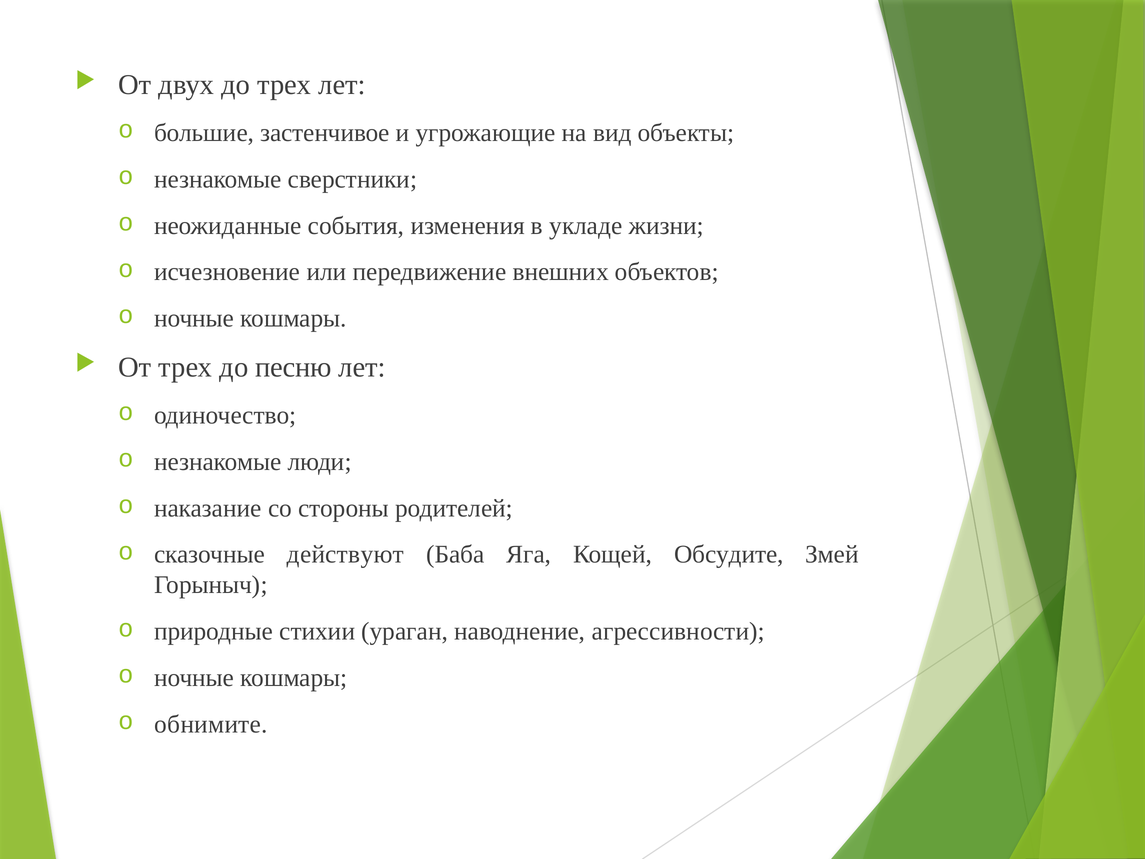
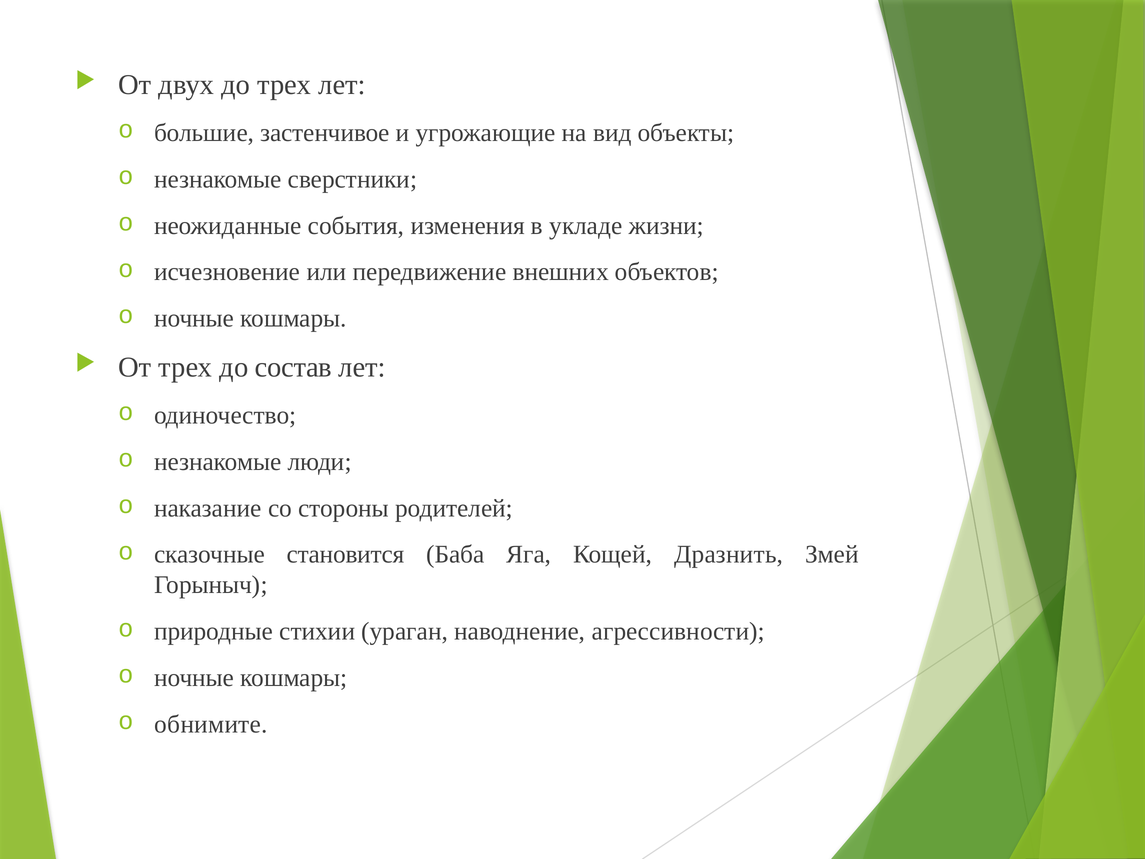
песню: песню -> состав
действуют: действуют -> становится
Обсудите: Обсудите -> Дразнить
